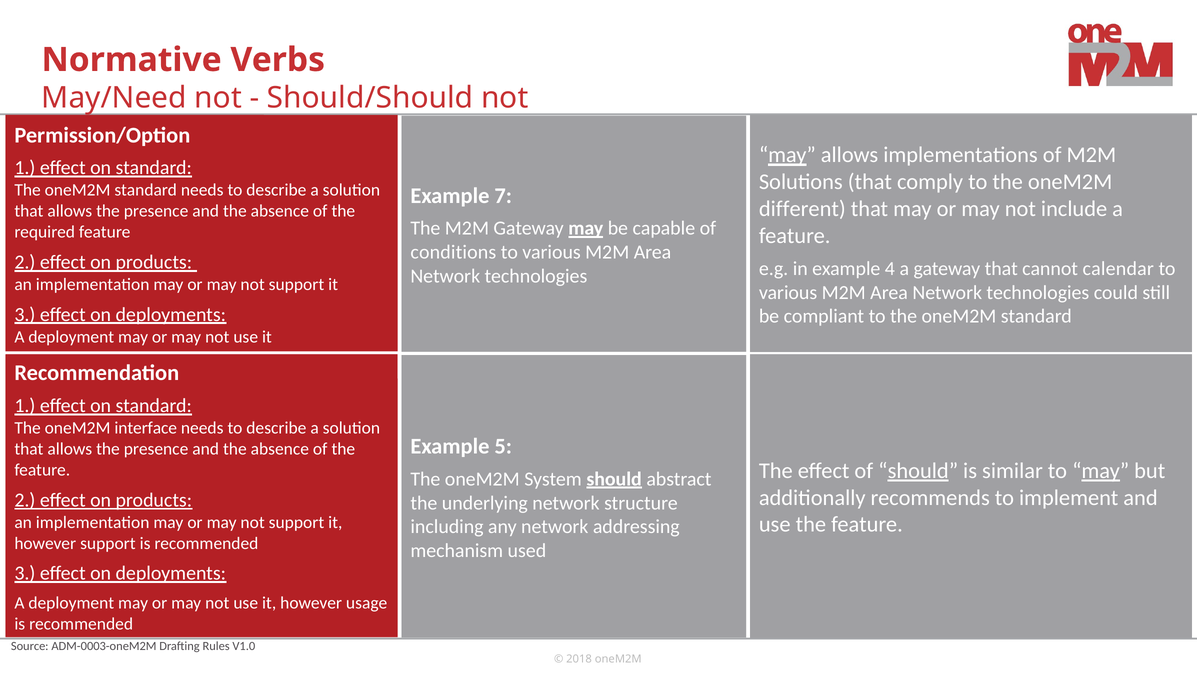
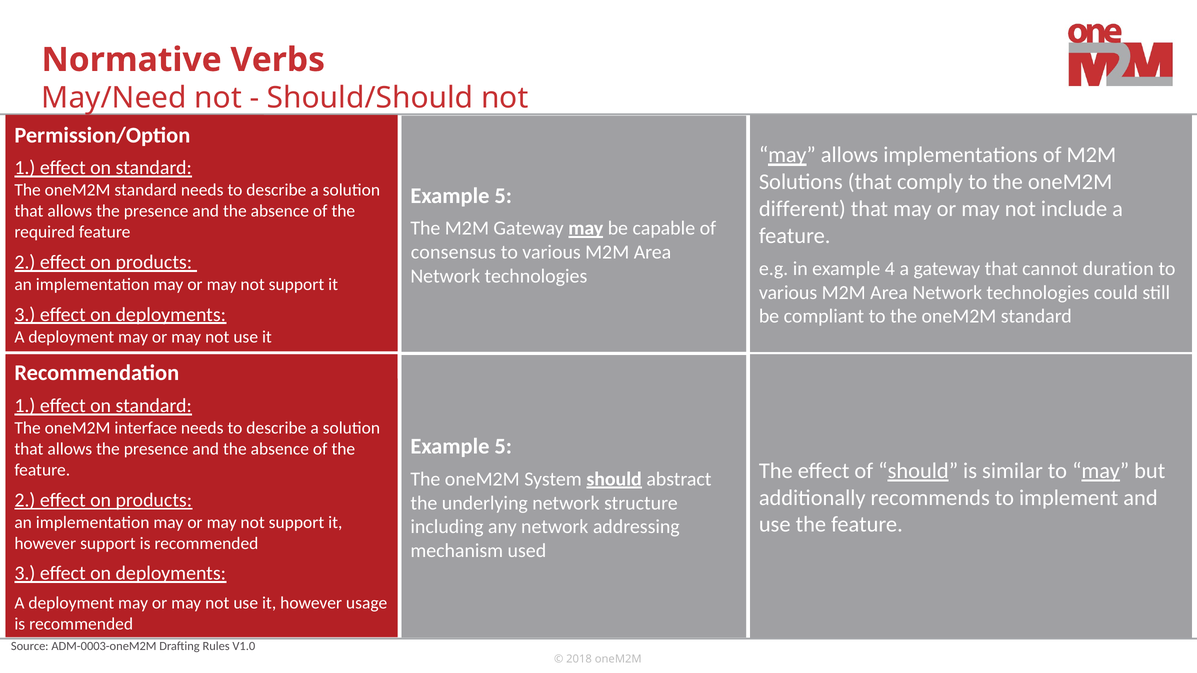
7 at (503, 196): 7 -> 5
conditions: conditions -> consensus
calendar: calendar -> duration
